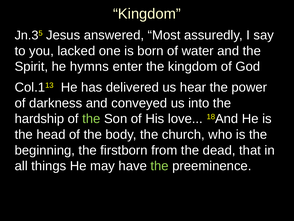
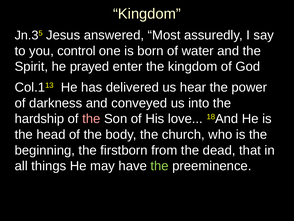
lacked: lacked -> control
hymns: hymns -> prayed
the at (91, 119) colour: light green -> pink
